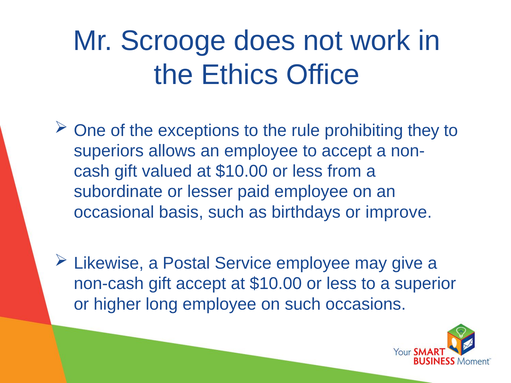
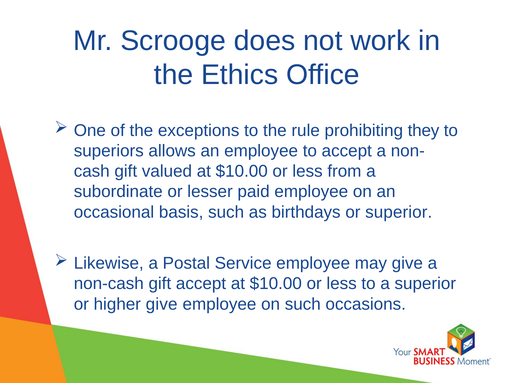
or improve: improve -> superior
higher long: long -> give
